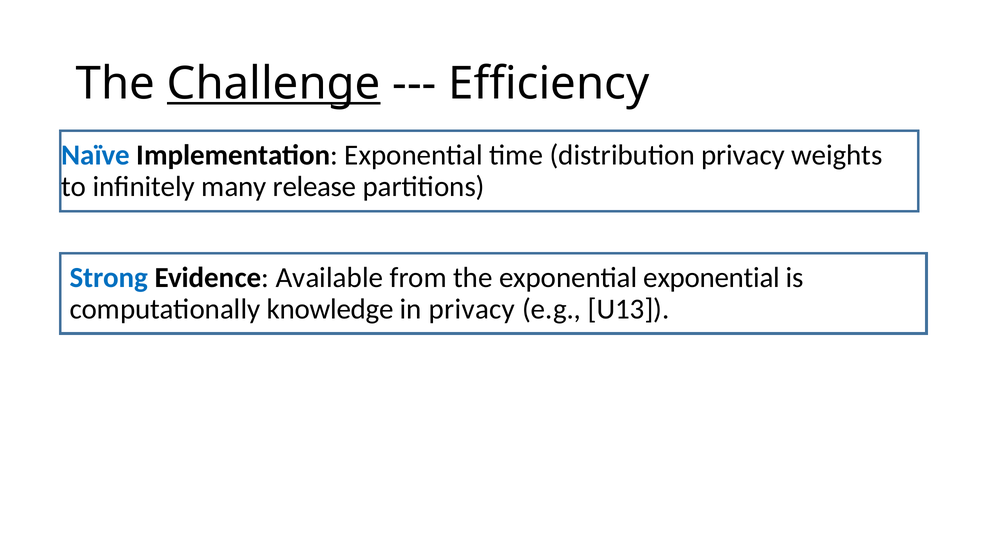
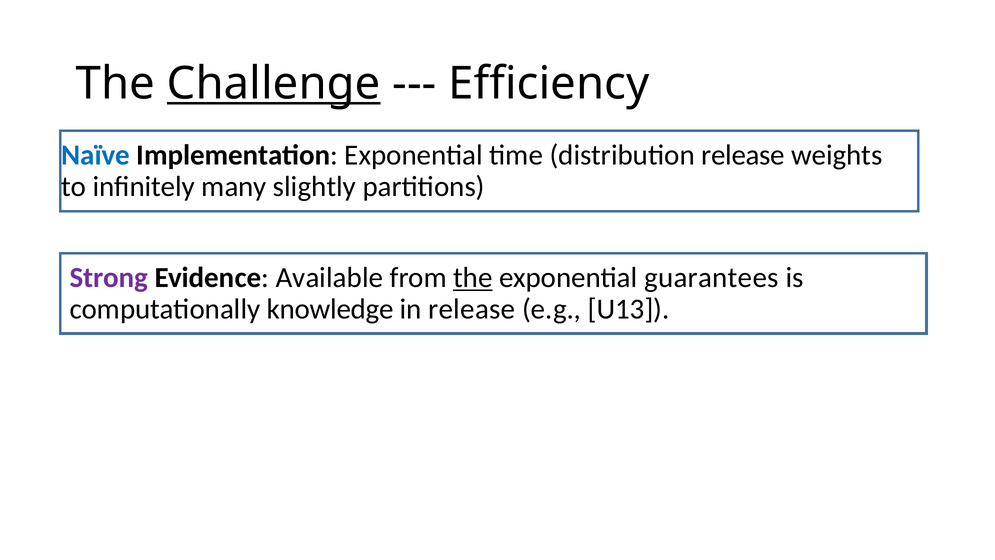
distribution privacy: privacy -> release
release: release -> slightly
Strong colour: blue -> purple
the at (473, 278) underline: none -> present
exponential exponential: exponential -> guarantees
in privacy: privacy -> release
